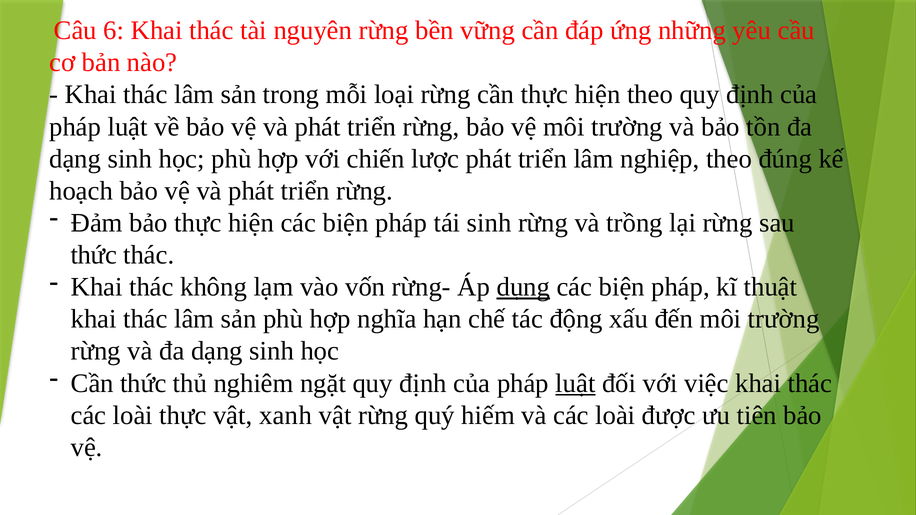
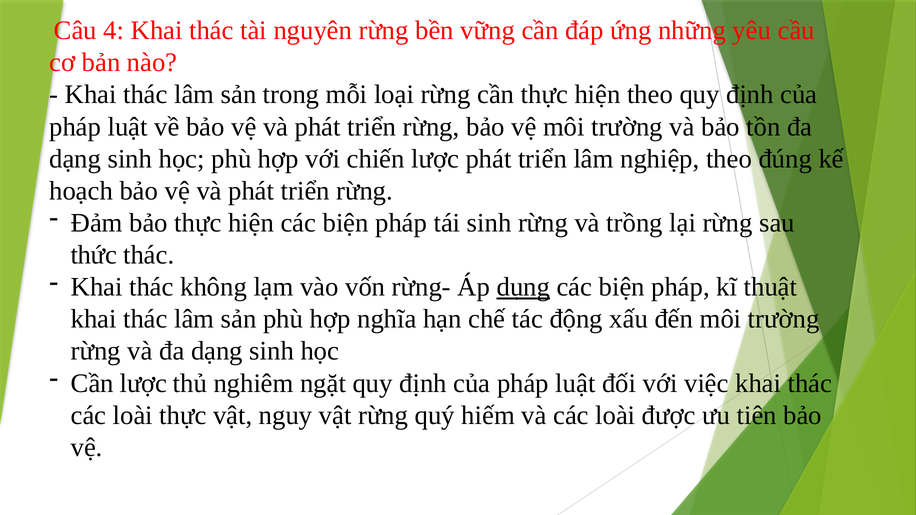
6: 6 -> 4
Cần thức: thức -> lược
luật at (575, 383) underline: present -> none
xanh: xanh -> nguy
